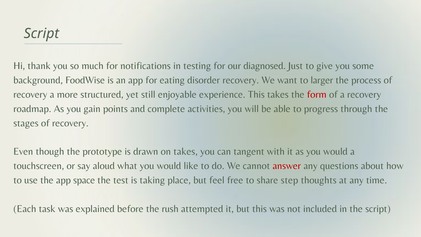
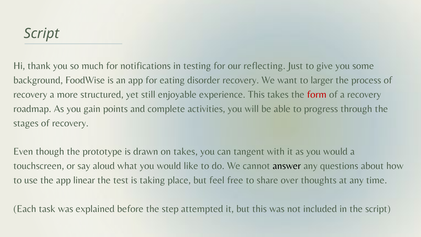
diagnosed: diagnosed -> reflecting
answer colour: red -> black
space: space -> linear
step: step -> over
rush: rush -> step
